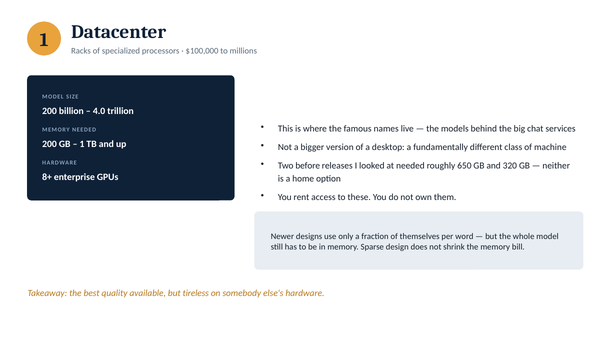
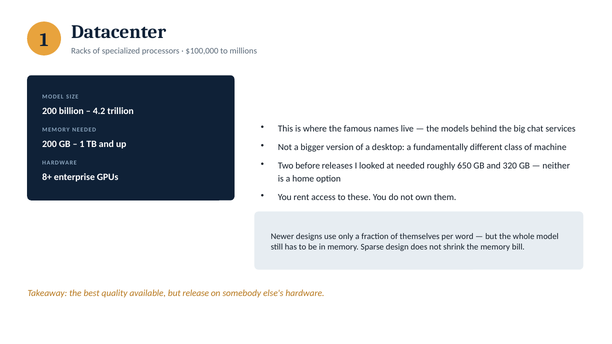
4.0: 4.0 -> 4.2
tireless: tireless -> release
